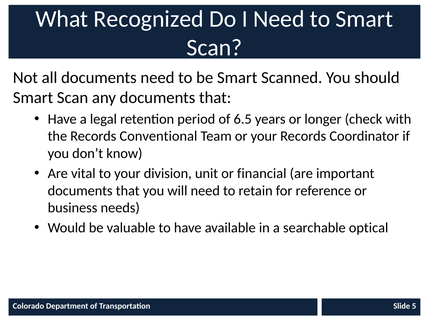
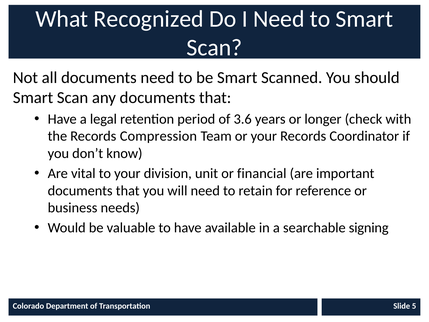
6.5: 6.5 -> 3.6
Conventional: Conventional -> Compression
optical: optical -> signing
